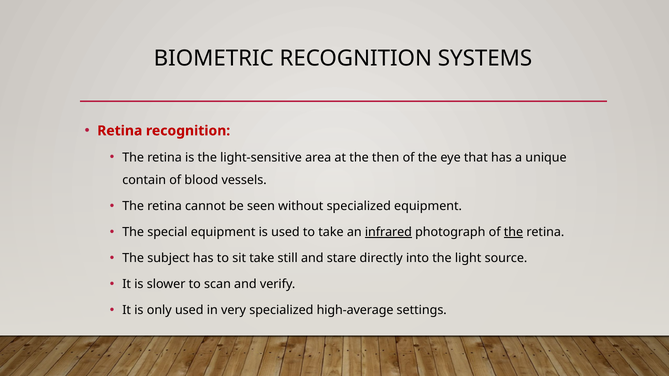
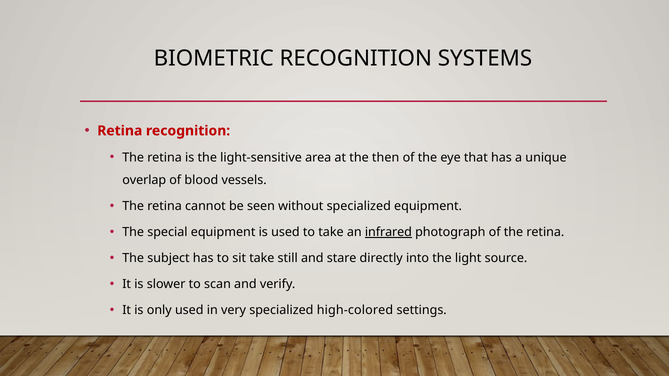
contain: contain -> overlap
the at (513, 232) underline: present -> none
high-average: high-average -> high-colored
